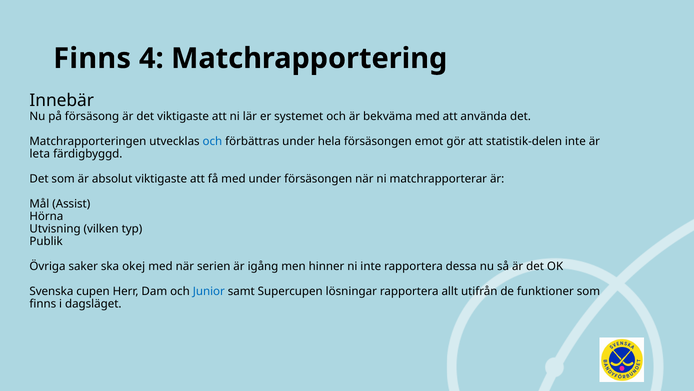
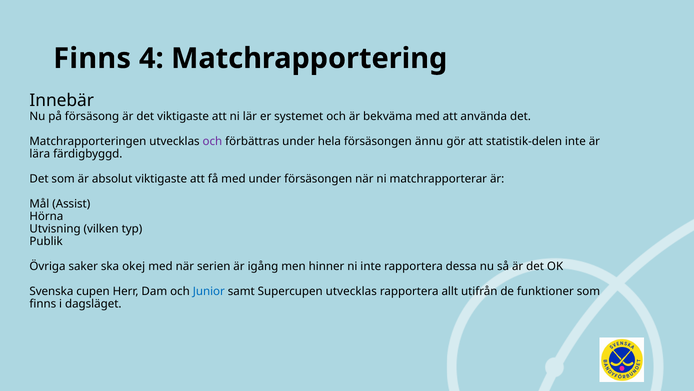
och at (212, 141) colour: blue -> purple
emot: emot -> ännu
leta: leta -> lära
Supercupen lösningar: lösningar -> utvecklas
